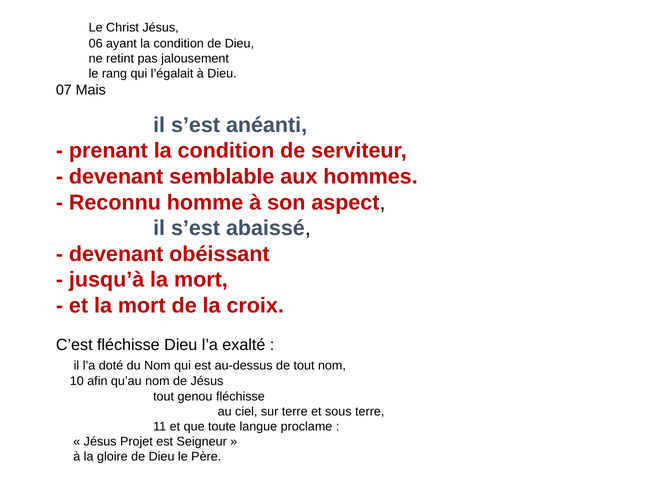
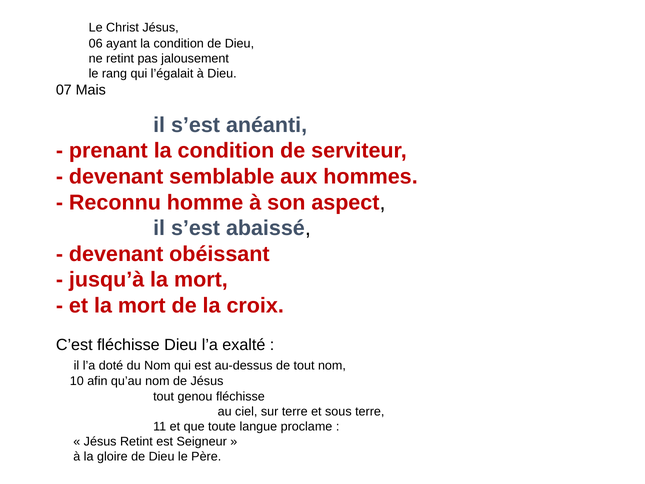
Jésus Projet: Projet -> Retint
